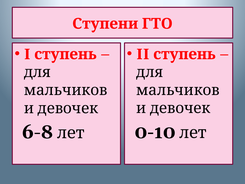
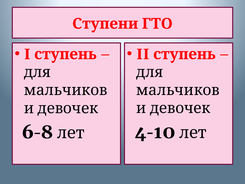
0-10: 0-10 -> 4-10
